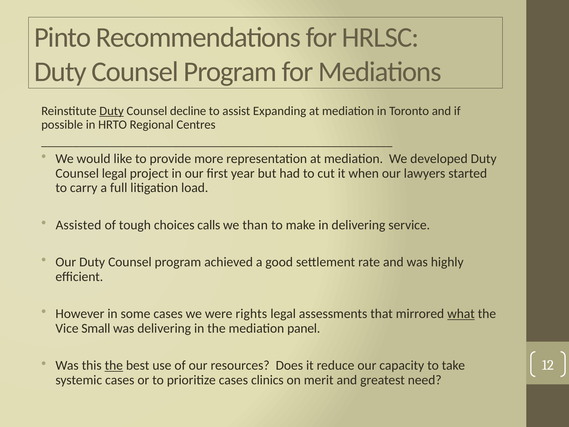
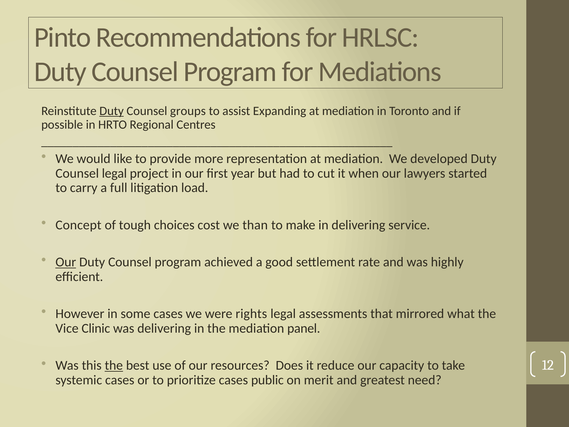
decline: decline -> groups
Assisted: Assisted -> Concept
calls: calls -> cost
Our at (66, 262) underline: none -> present
what underline: present -> none
Small: Small -> Clinic
clinics: clinics -> public
